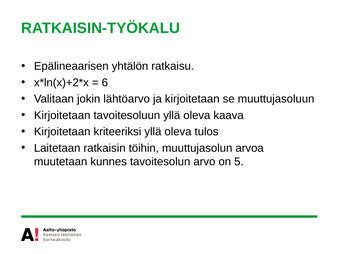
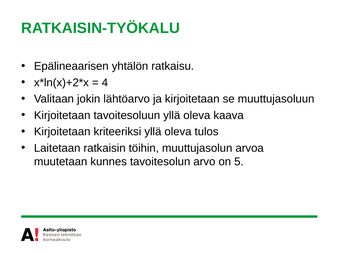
6: 6 -> 4
